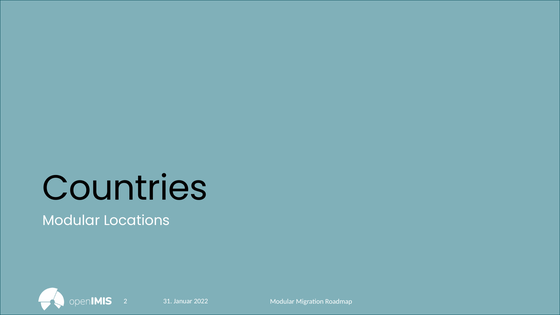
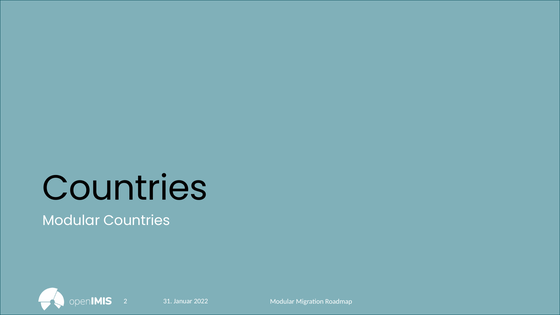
Modular Locations: Locations -> Countries
